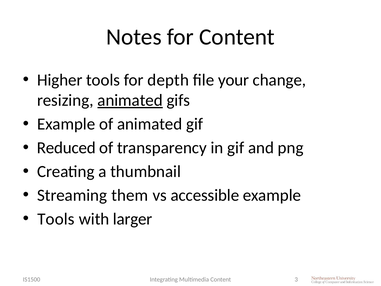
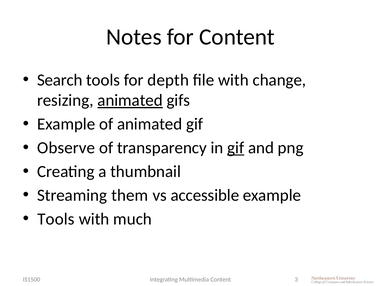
Higher: Higher -> Search
file your: your -> with
Reduced: Reduced -> Observe
gif at (236, 148) underline: none -> present
larger: larger -> much
